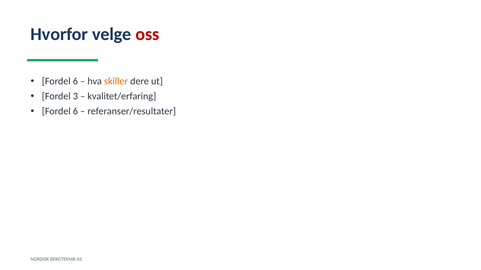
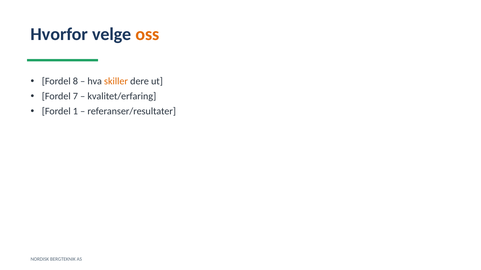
oss colour: red -> orange
6 at (75, 81): 6 -> 8
3: 3 -> 7
6 at (75, 112): 6 -> 1
